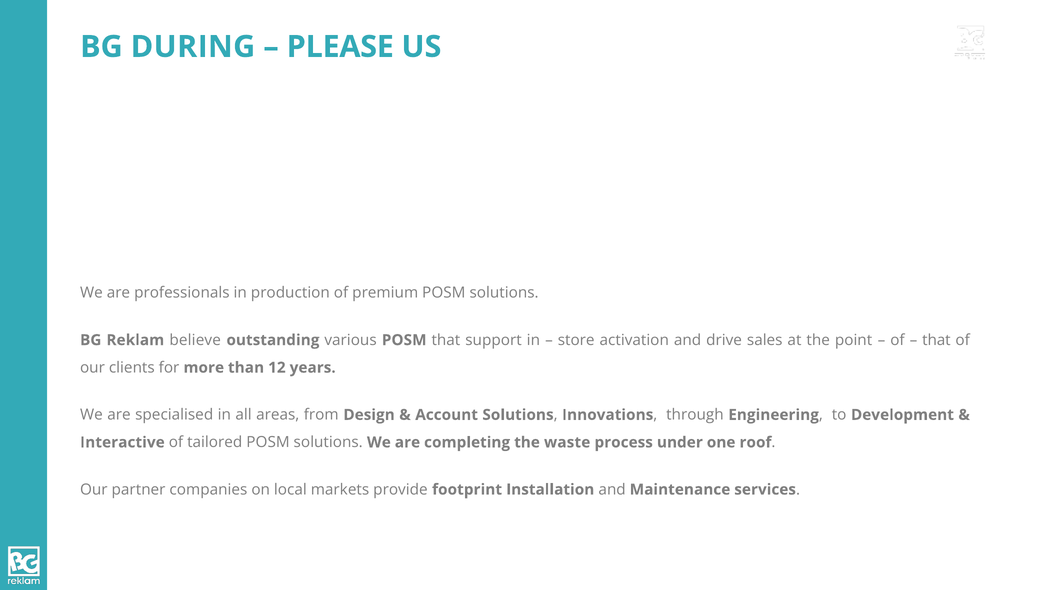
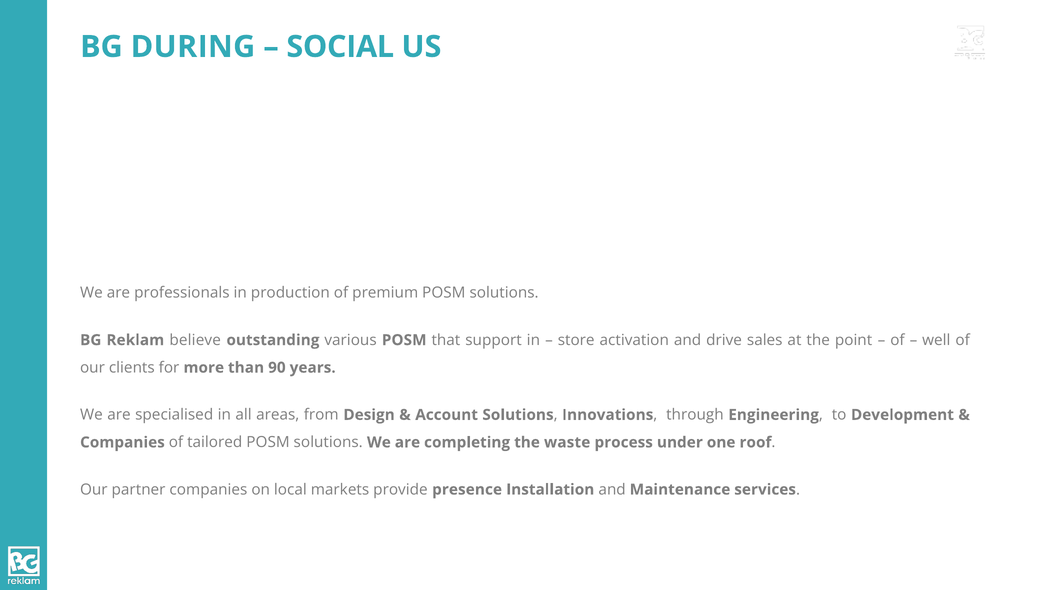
PLEASE: PLEASE -> SOCIAL
that at (936, 340): that -> well
12: 12 -> 90
Interactive at (122, 443): Interactive -> Companies
footprint: footprint -> presence
